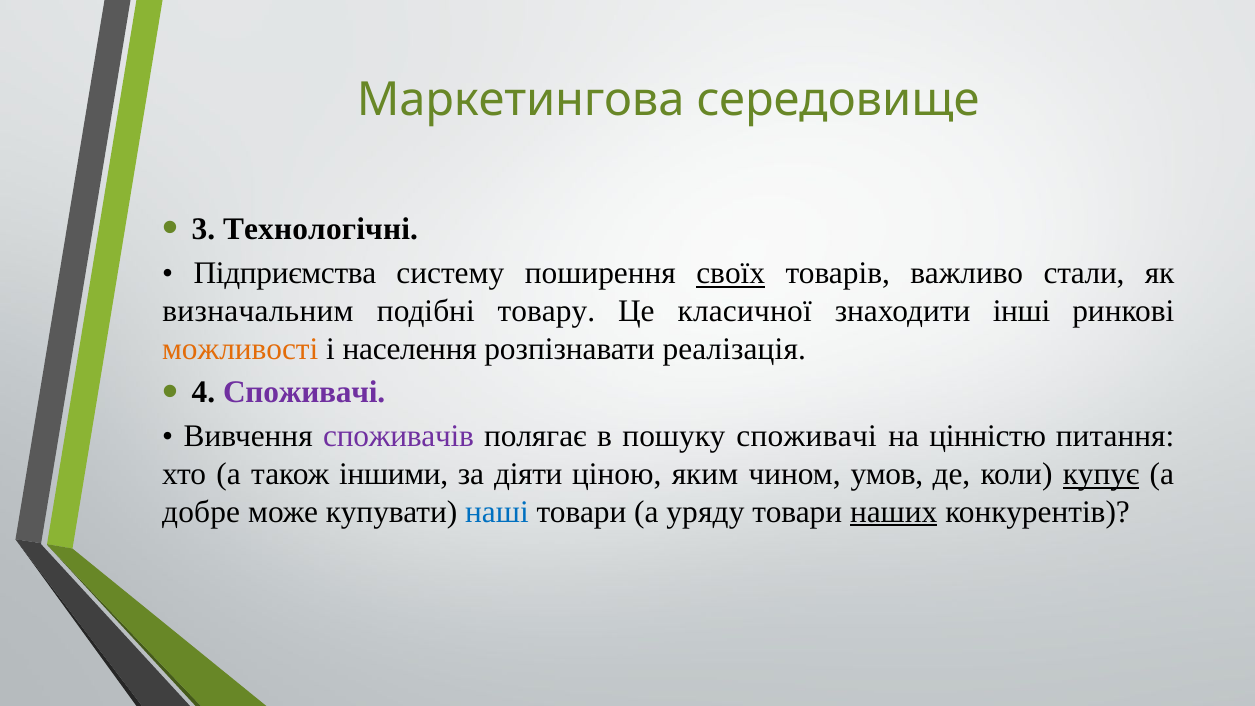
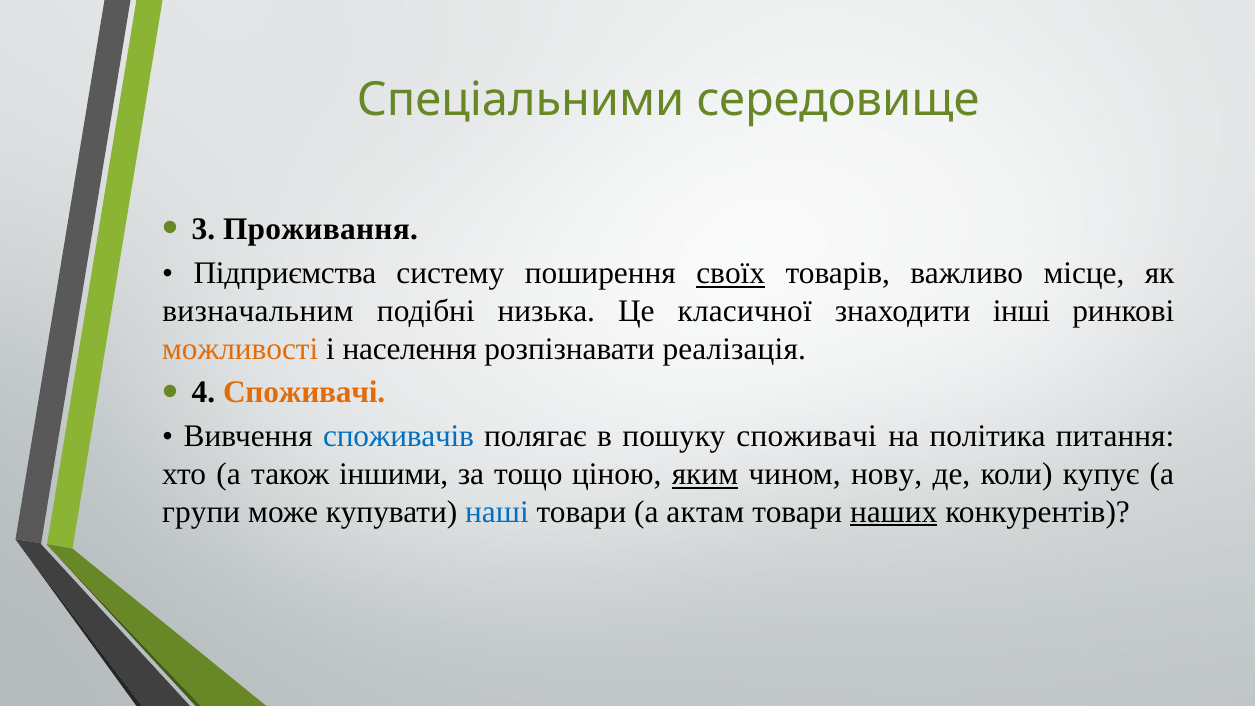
Маркетингова: Маркетингова -> Спеціальними
Технологічні: Технологічні -> Проживання
стали: стали -> місце
товару: товару -> низька
Споживачі at (304, 393) colour: purple -> orange
споживачів colour: purple -> blue
цінністю: цінністю -> політика
діяти: діяти -> тощо
яким underline: none -> present
умов: умов -> нову
купує underline: present -> none
добре: добре -> групи
уряду: уряду -> актам
